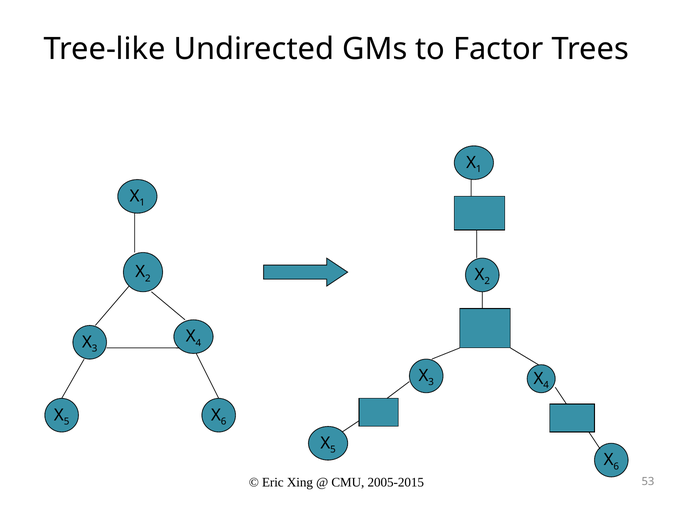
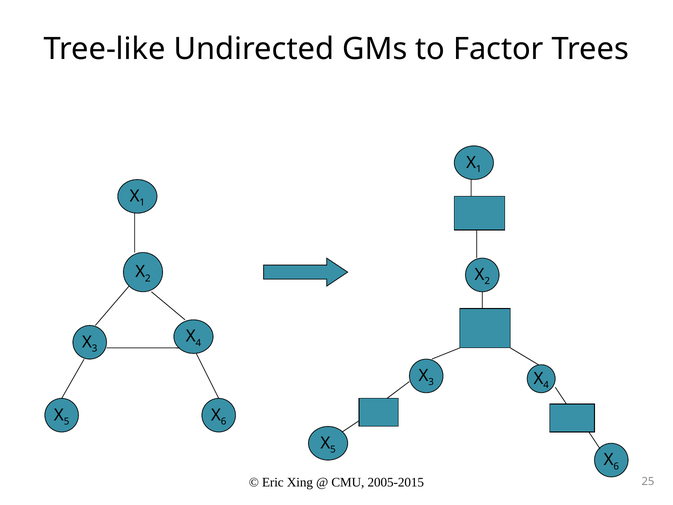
53: 53 -> 25
